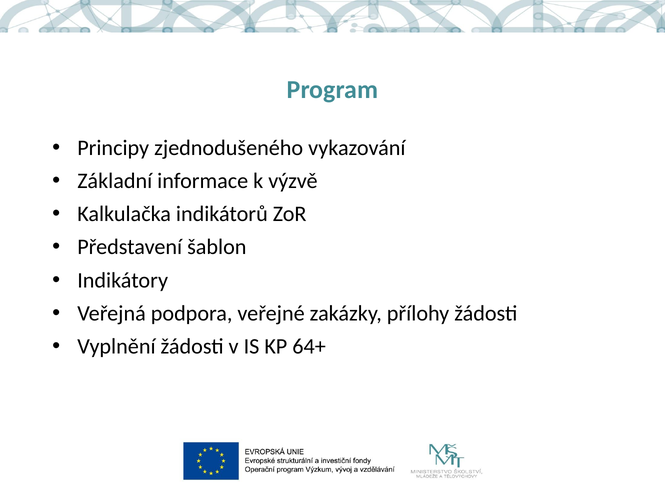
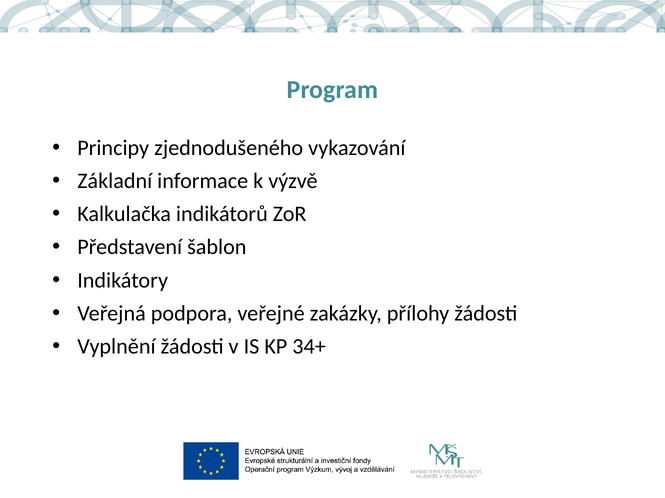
64+: 64+ -> 34+
